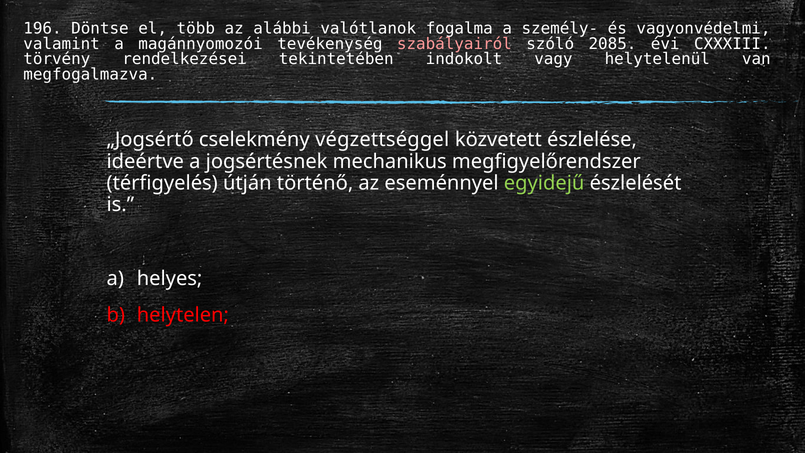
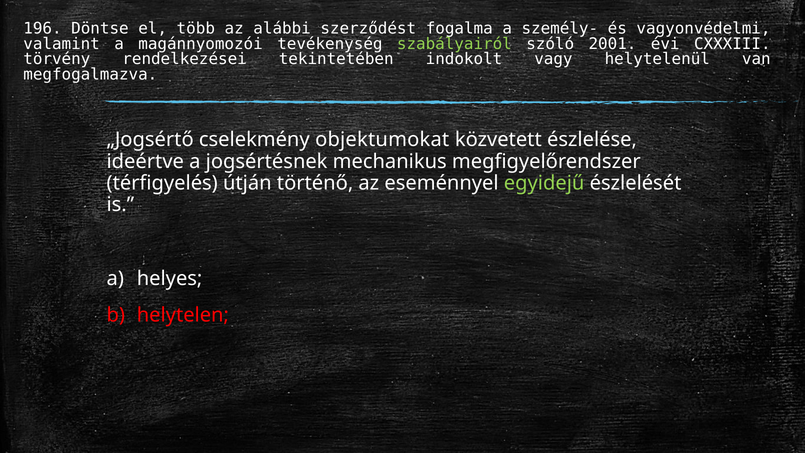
valótlanok: valótlanok -> szerződést
szabályairól colour: pink -> light green
2085: 2085 -> 2001
végzettséggel: végzettséggel -> objektumokat
